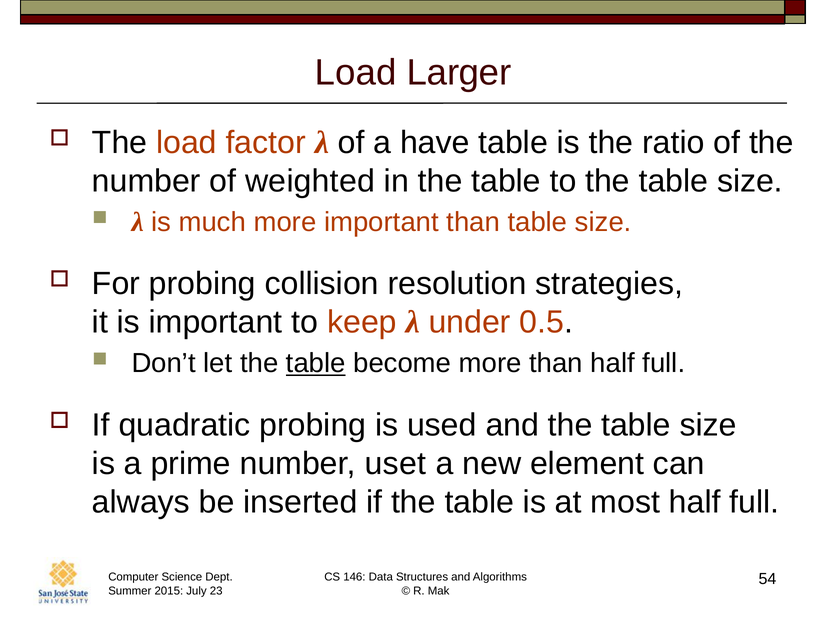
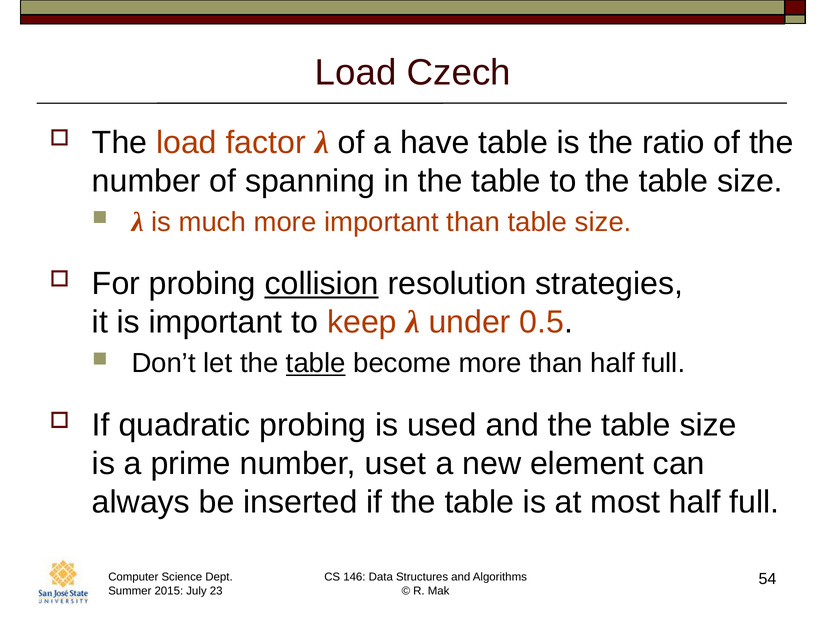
Larger: Larger -> Czech
weighted: weighted -> spanning
collision underline: none -> present
